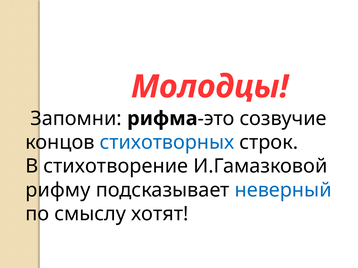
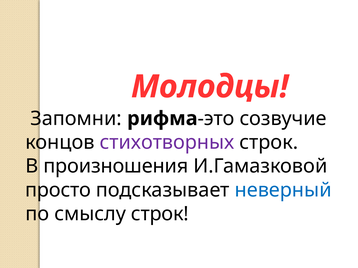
стихотворных colour: blue -> purple
стихотворение: стихотворение -> произношения
рифму: рифму -> просто
смыслу хотят: хотят -> строк
